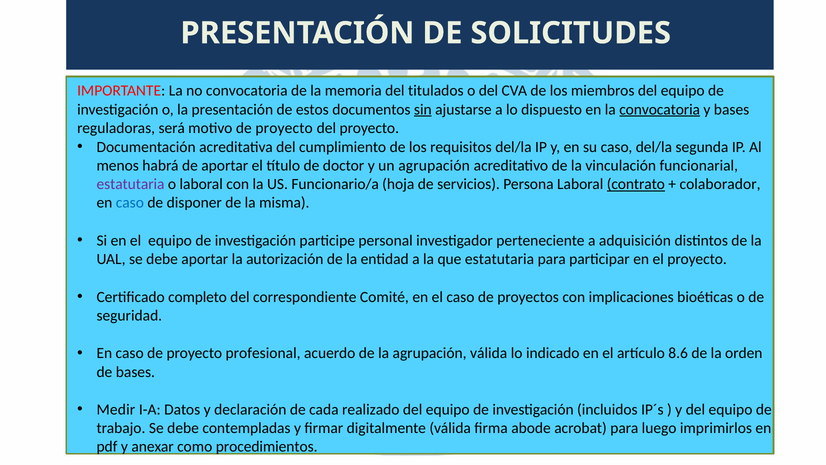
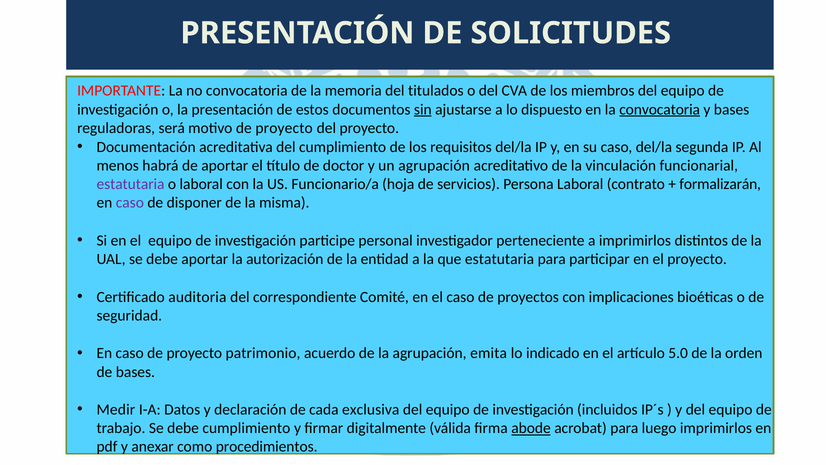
contrato underline: present -> none
colaborador: colaborador -> formalizarán
caso at (130, 203) colour: blue -> purple
a adquisición: adquisición -> imprimirlos
completo: completo -> auditoria
profesional: profesional -> patrimonio
agrupación válida: válida -> emita
8.6: 8.6 -> 5.0
realizado: realizado -> exclusiva
debe contempladas: contempladas -> cumplimiento
abode underline: none -> present
